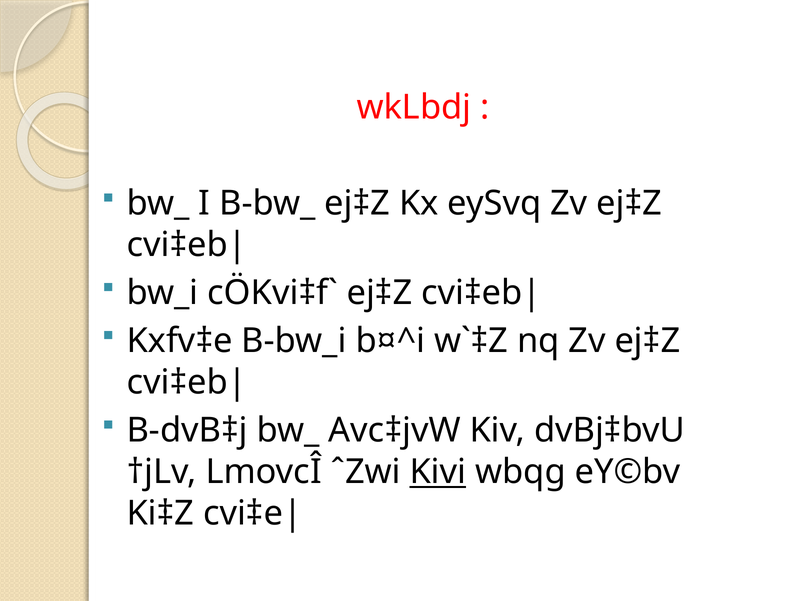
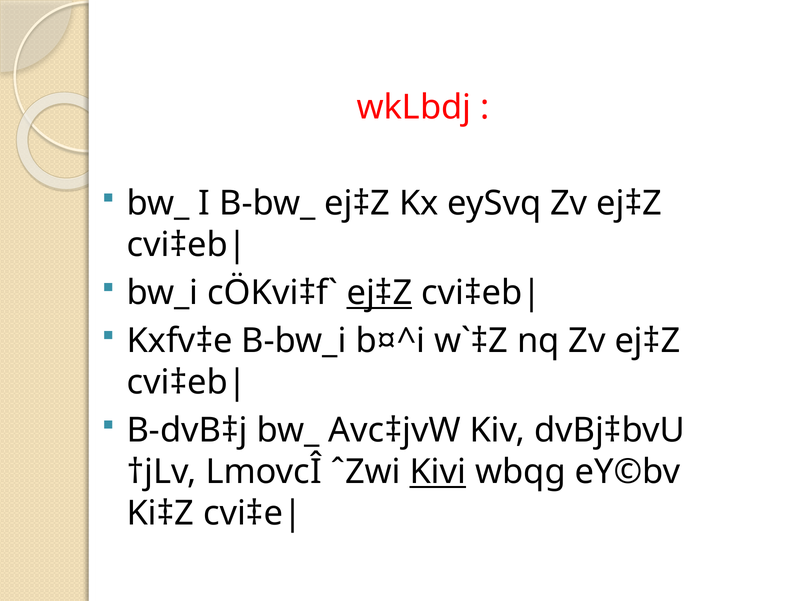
ej‡Z at (379, 293) underline: none -> present
